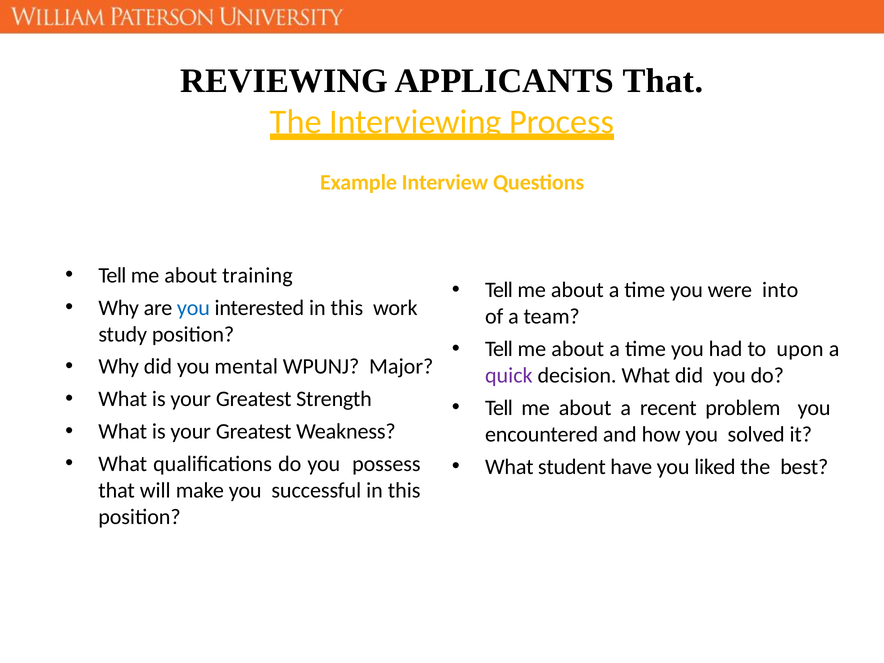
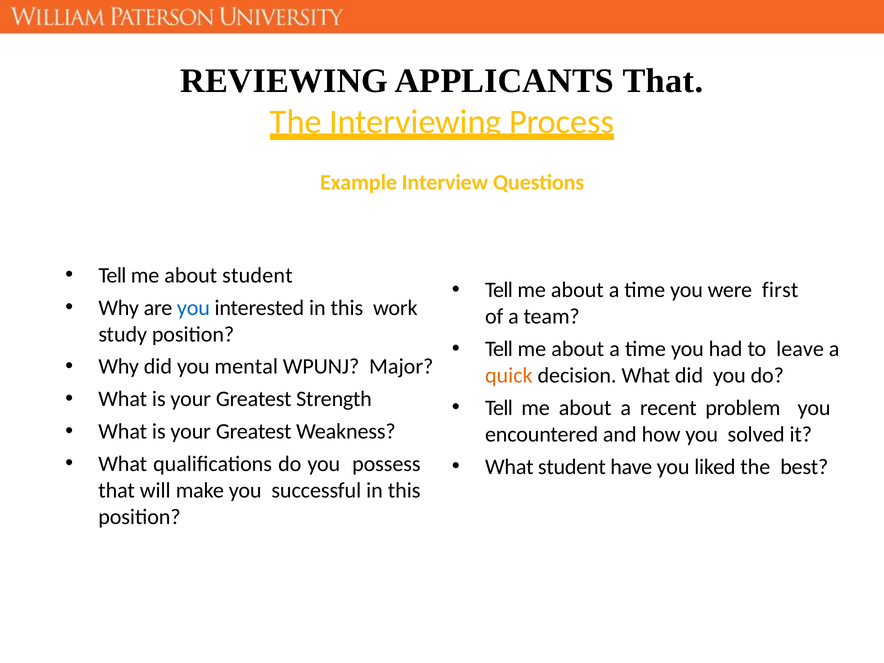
about training: training -> student
into: into -> first
upon: upon -> leave
quick colour: purple -> orange
